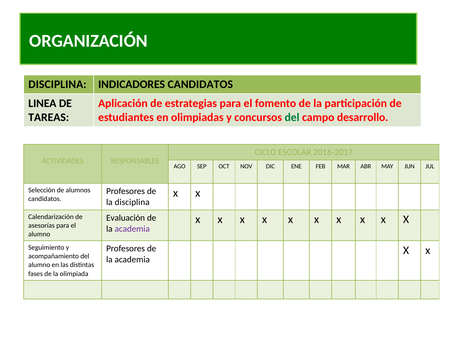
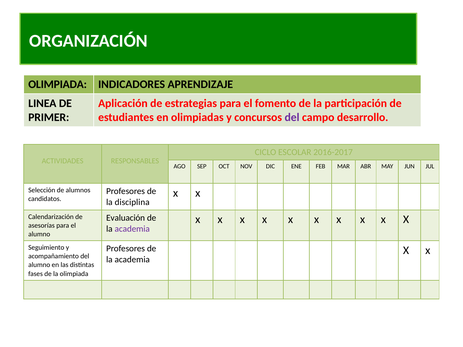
DISCIPLINA at (57, 85): DISCIPLINA -> OLIMPIADA
INDICADORES CANDIDATOS: CANDIDATOS -> APRENDIZAJE
TAREAS: TAREAS -> PRIMER
del at (292, 117) colour: green -> purple
